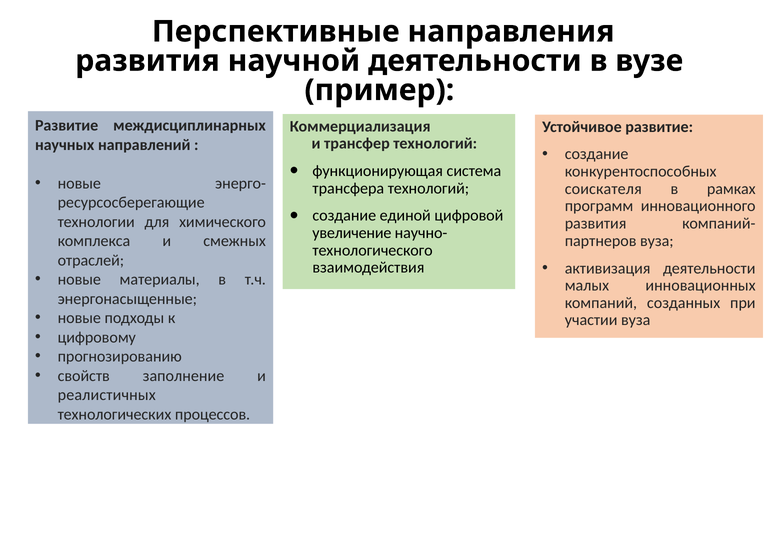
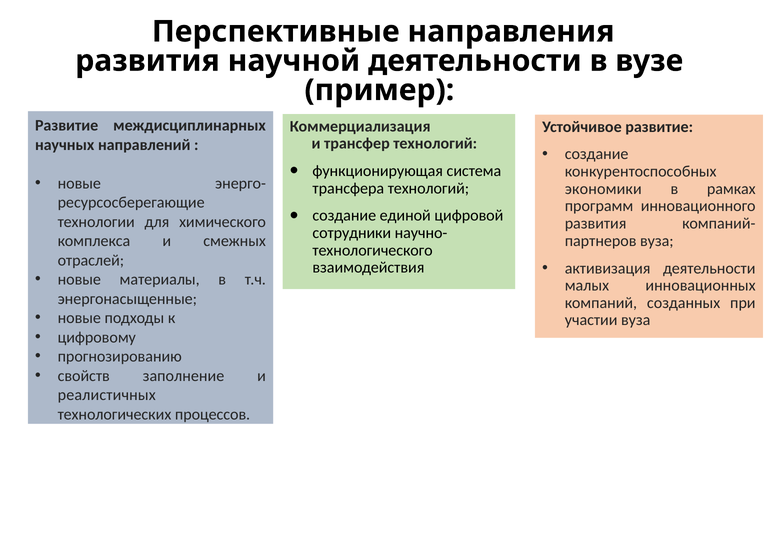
соискателя: соискателя -> экономики
увеличение: увеличение -> сотрудники
